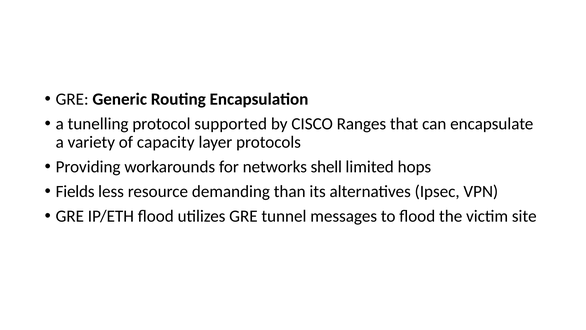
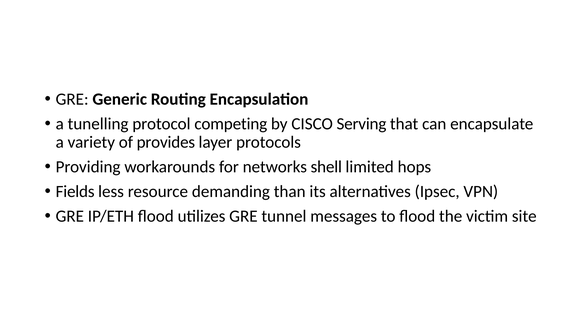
supported: supported -> competing
Ranges: Ranges -> Serving
capacity: capacity -> provides
